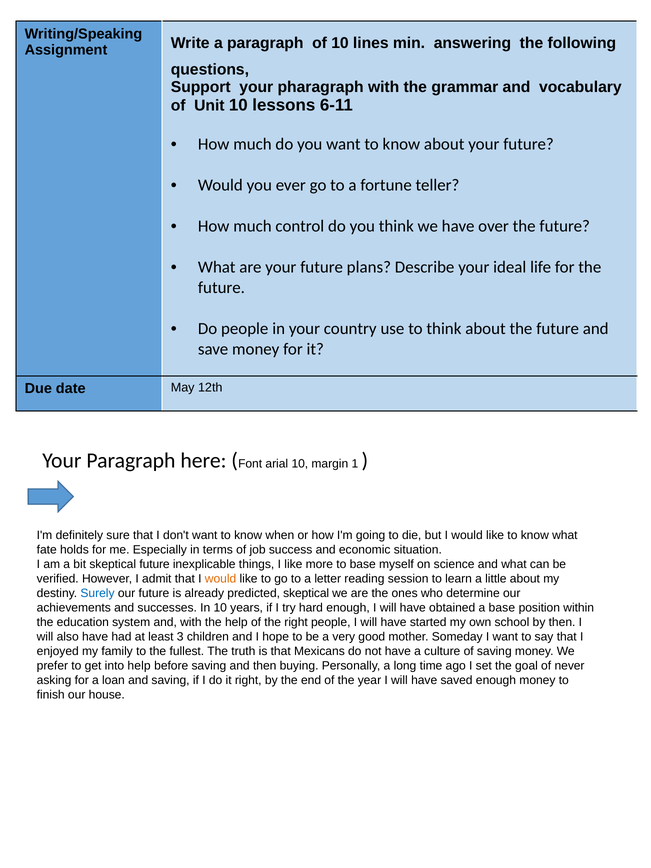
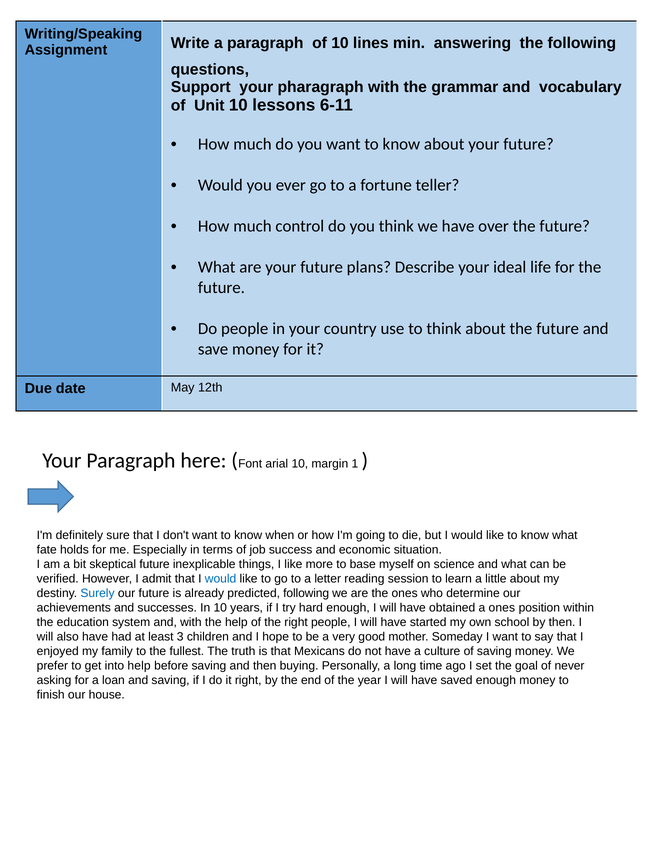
would at (221, 579) colour: orange -> blue
predicted skeptical: skeptical -> following
a base: base -> ones
